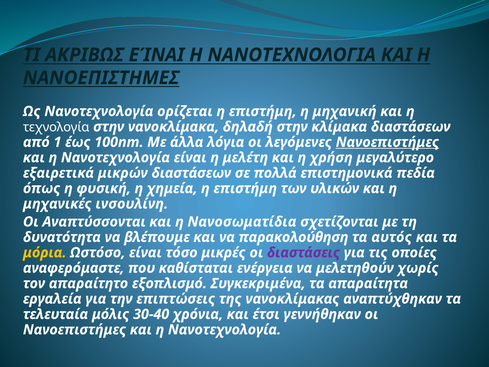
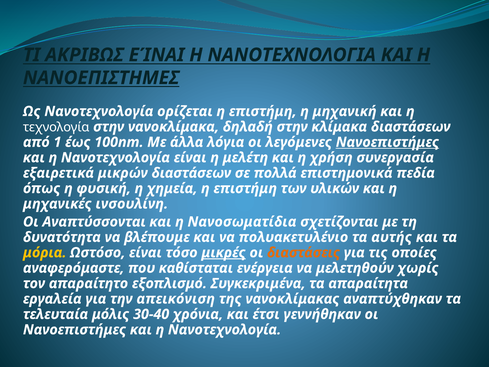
μεγαλύτερο: μεγαλύτερο -> συνεργασία
παρακολούθηση: παρακολούθηση -> πολυακετυλένιο
αυτός: αυτός -> αυτής
μικρές underline: none -> present
διαστάσεις colour: purple -> orange
επιπτώσεις: επιπτώσεις -> απεικόνιση
